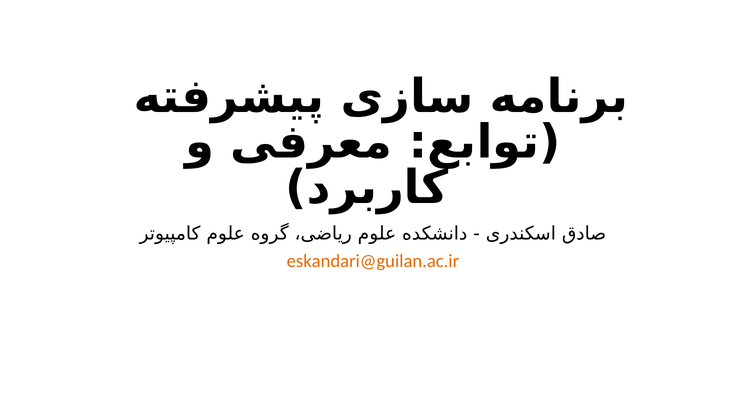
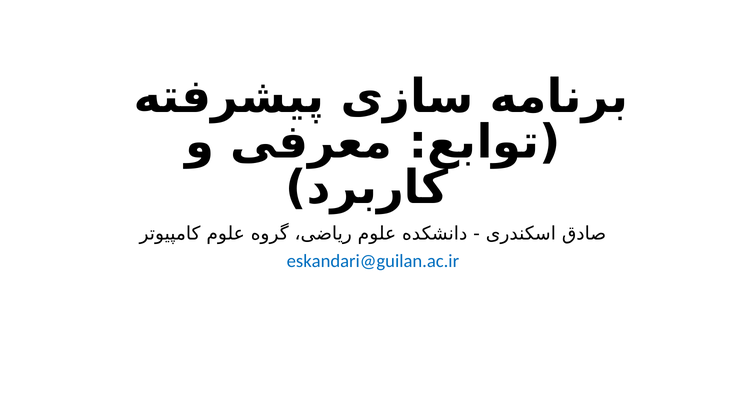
eskandari@guilan.ac.ir colour: orange -> blue
